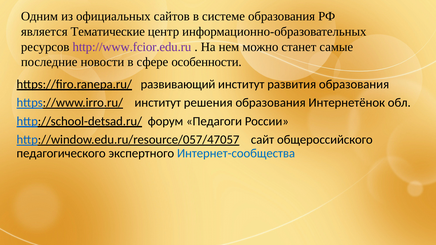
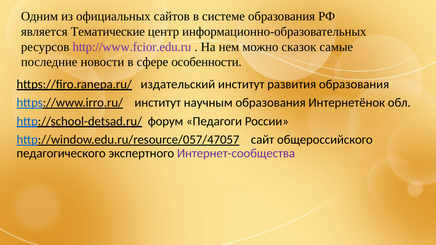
станет: станет -> сказок
развивающий: развивающий -> издательский
решения: решения -> научным
Интернет-сообщества colour: blue -> purple
